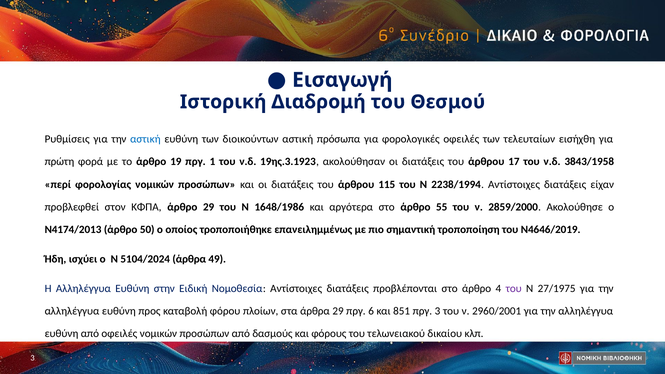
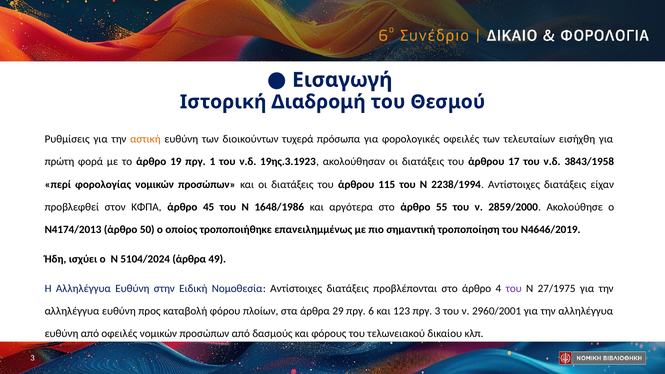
αστική at (145, 139) colour: blue -> orange
διοικούντων αστική: αστική -> τυχερά
άρθρο 29: 29 -> 45
851: 851 -> 123
